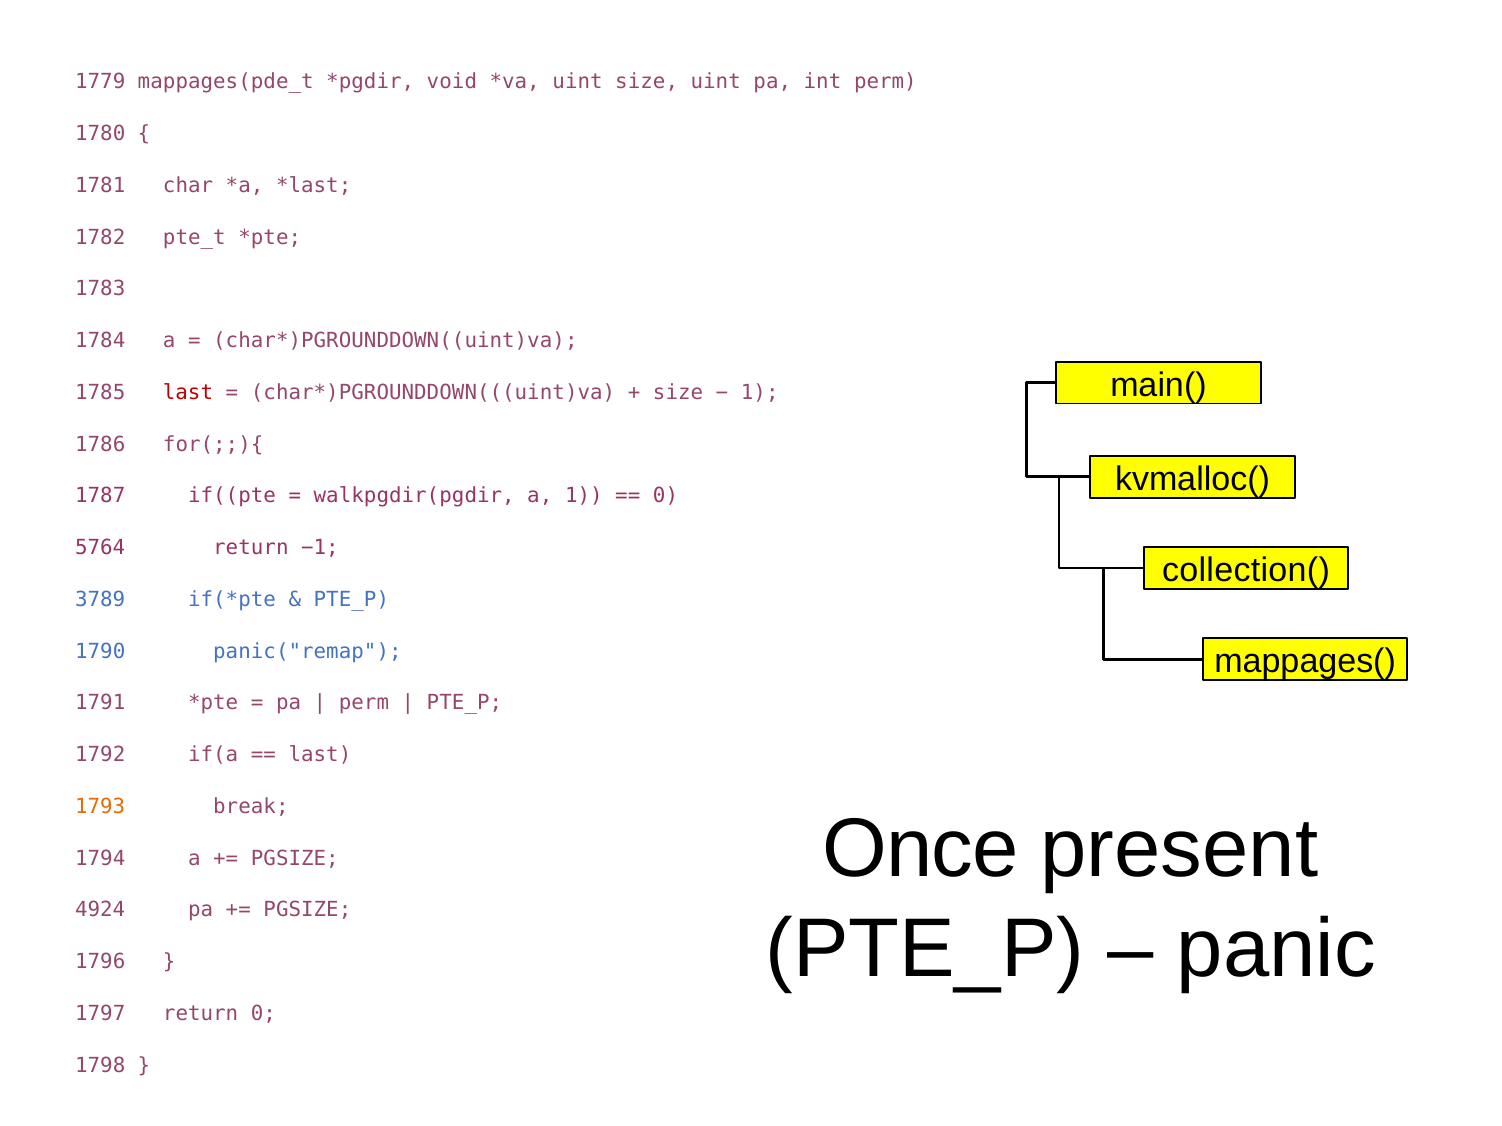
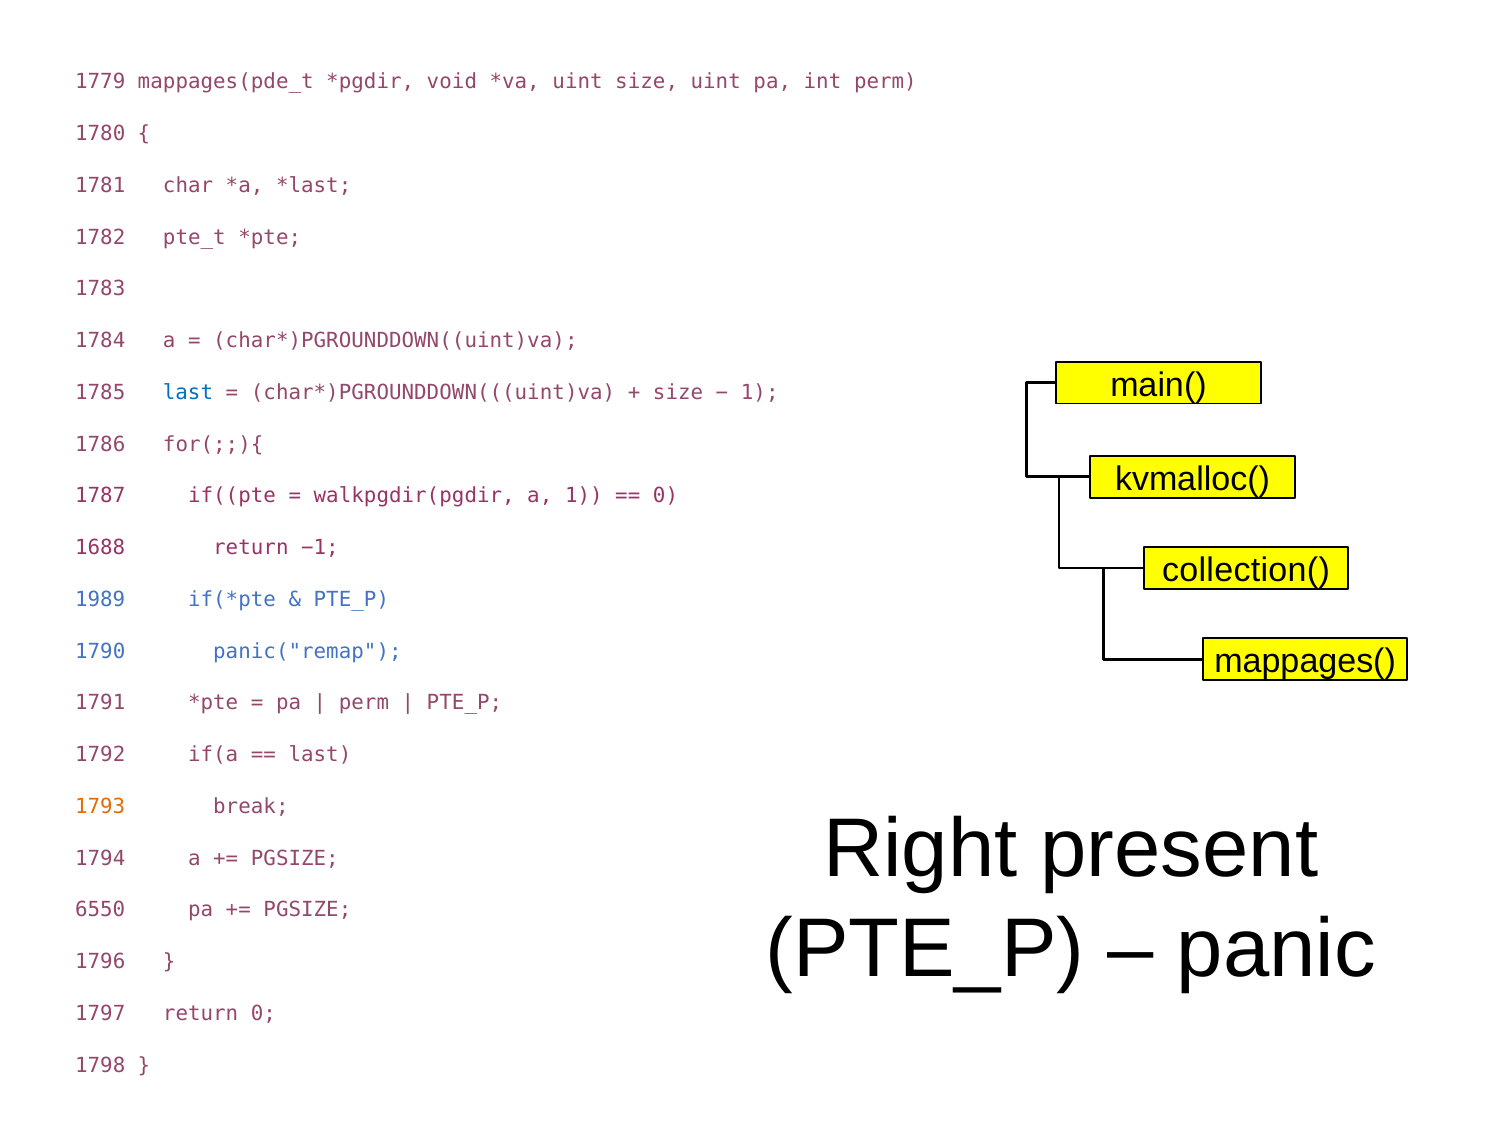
last at (188, 393) colour: red -> blue
5764: 5764 -> 1688
3789: 3789 -> 1989
Once: Once -> Right
4924: 4924 -> 6550
